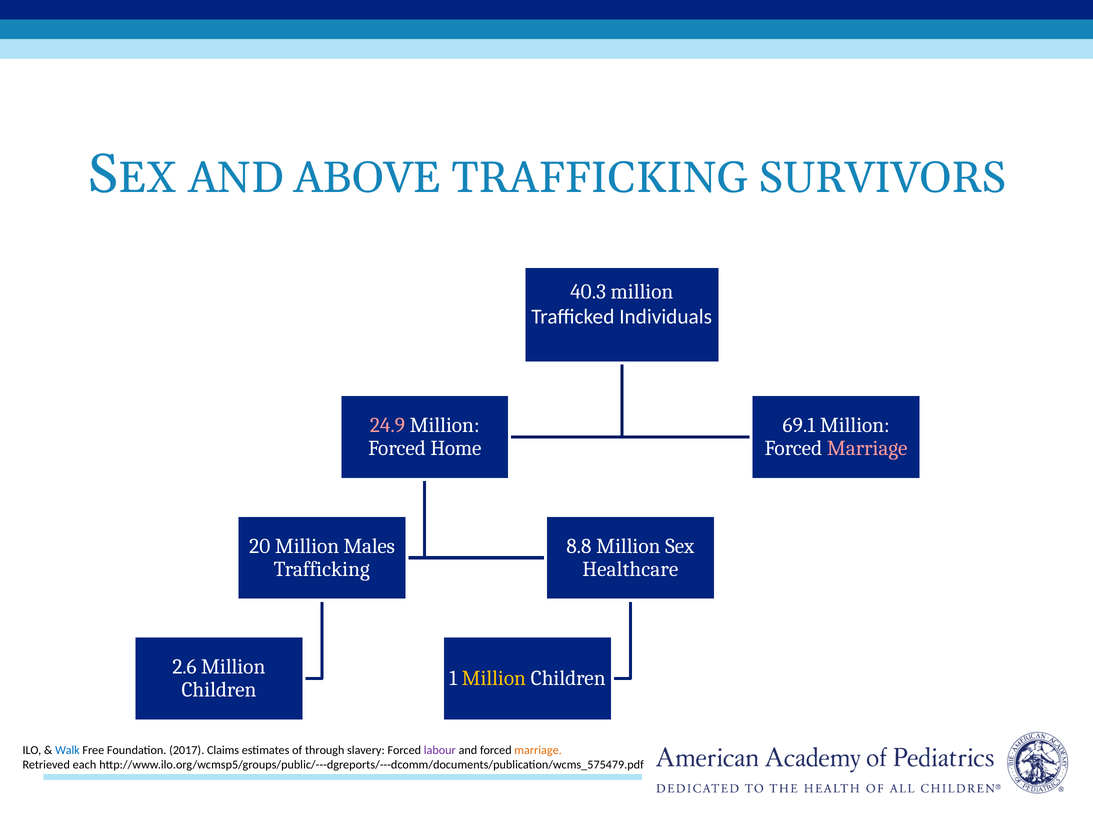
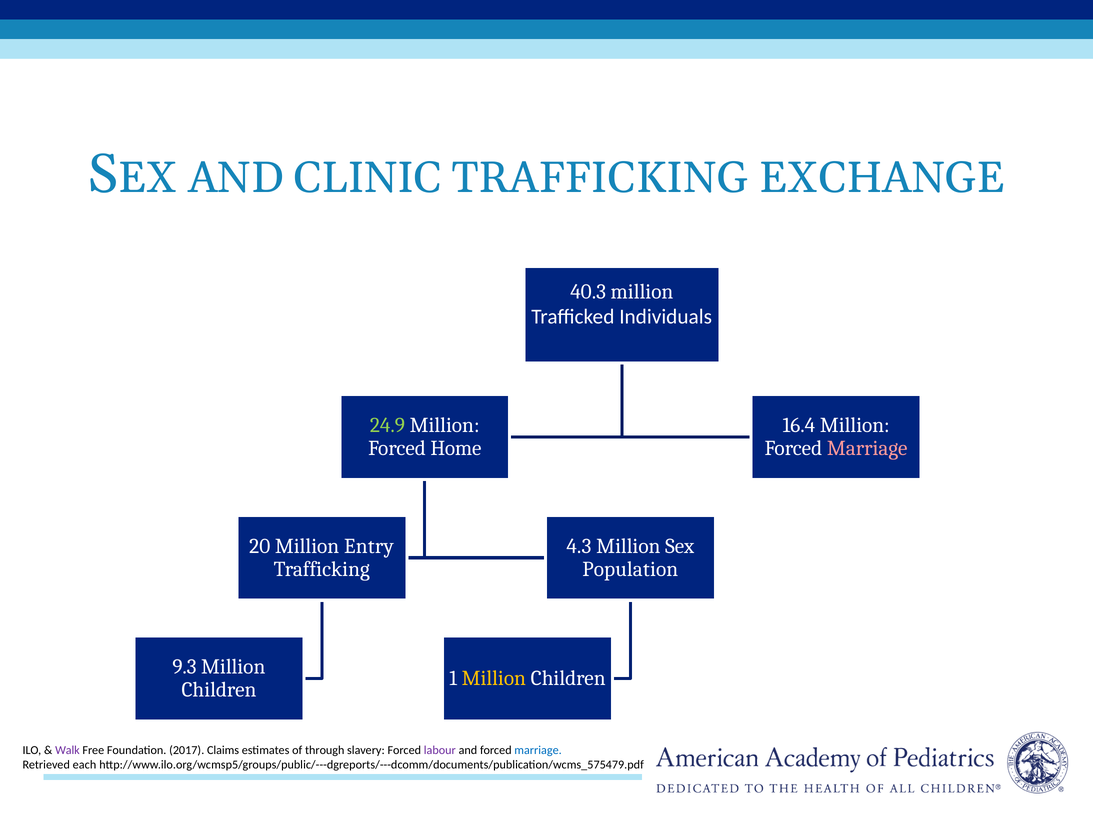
ABOVE: ABOVE -> CLINIC
SURVIVORS: SURVIVORS -> EXCHANGE
24.9 colour: pink -> light green
69.1: 69.1 -> 16.4
Males: Males -> Entry
8.8: 8.8 -> 4.3
Healthcare: Healthcare -> Population
2.6: 2.6 -> 9.3
Walk colour: blue -> purple
marriage at (538, 750) colour: orange -> blue
